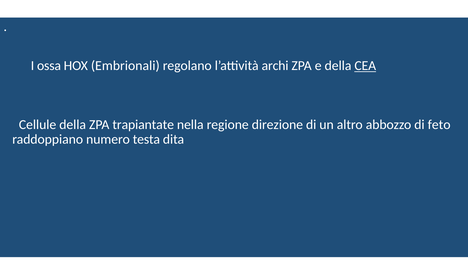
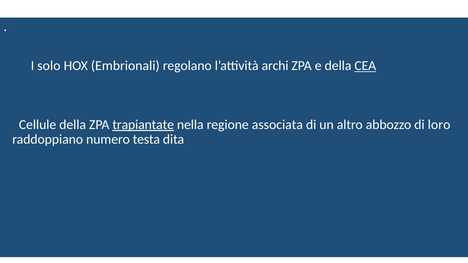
ossa: ossa -> solo
trapiantate underline: none -> present
direzione: direzione -> associata
feto: feto -> loro
